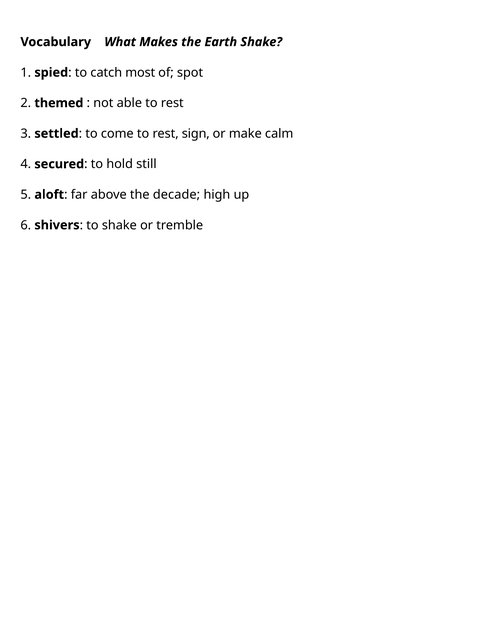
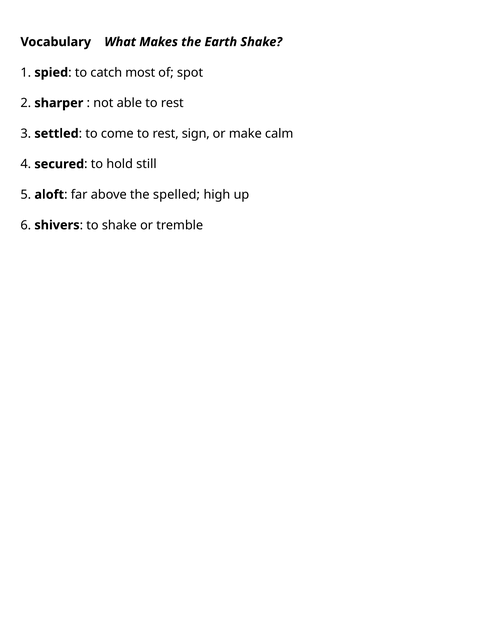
themed: themed -> sharper
decade: decade -> spelled
